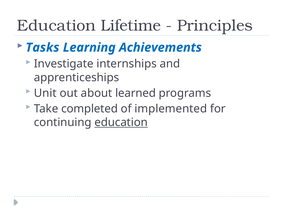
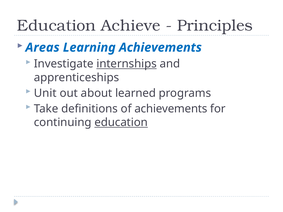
Lifetime: Lifetime -> Achieve
Tasks: Tasks -> Areas
internships underline: none -> present
completed: completed -> definitions
of implemented: implemented -> achievements
